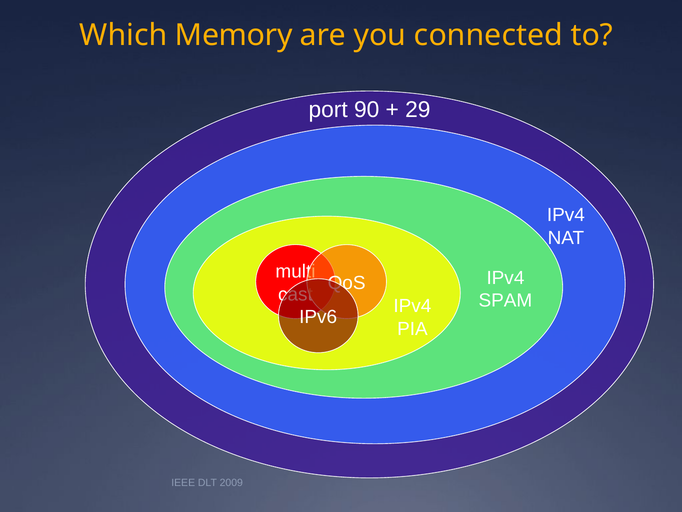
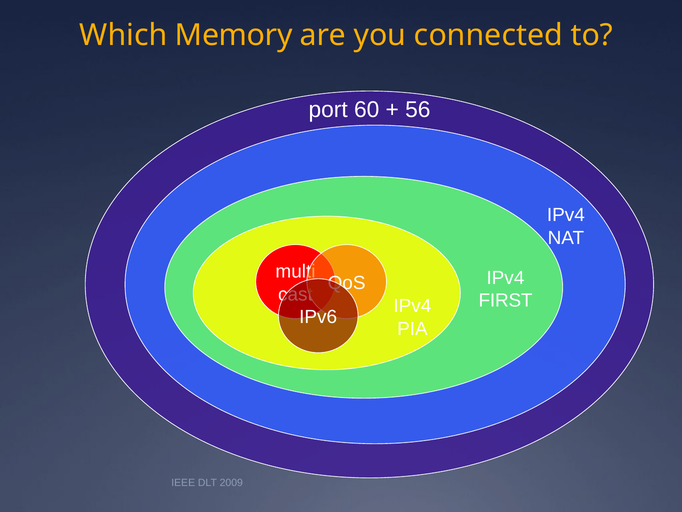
90: 90 -> 60
29: 29 -> 56
SPAM: SPAM -> FIRST
